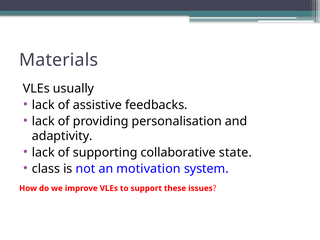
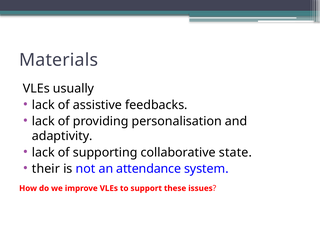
class: class -> their
motivation: motivation -> attendance
